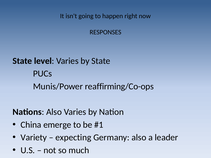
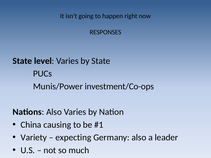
reaffirming/Co-ops: reaffirming/Co-ops -> investment/Co-ops
emerge: emerge -> causing
